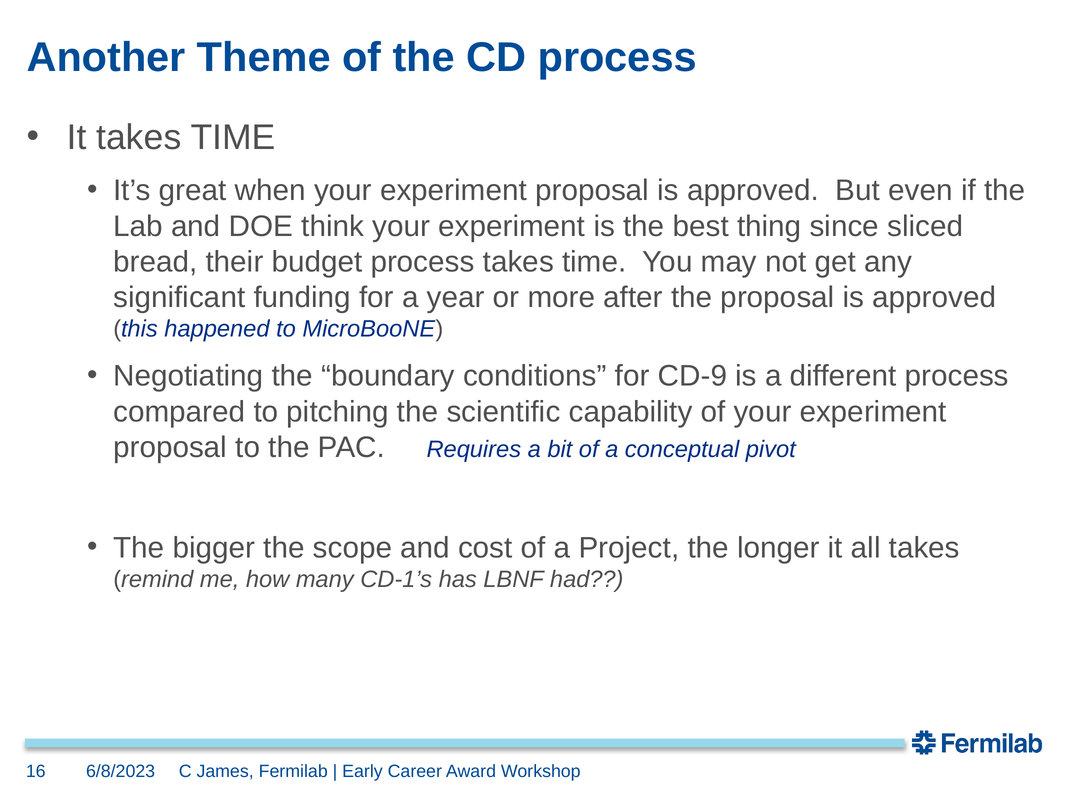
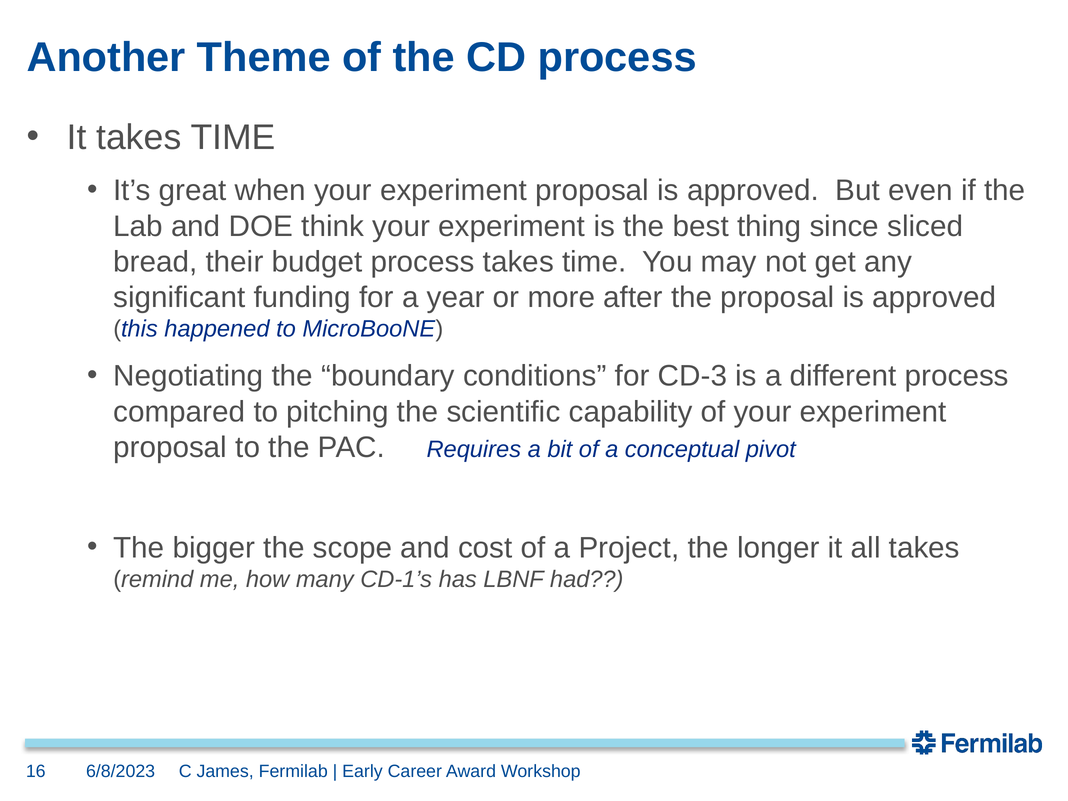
CD-9: CD-9 -> CD-3
